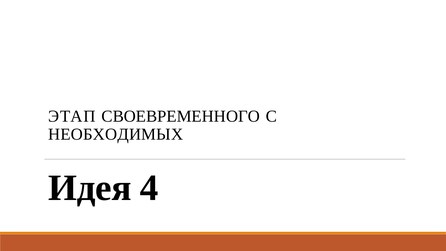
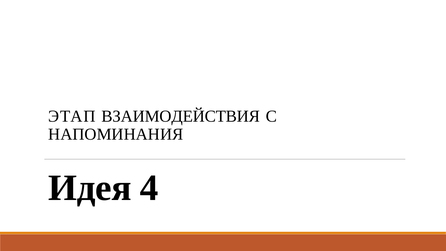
СВОЕВРЕМЕННОГО: СВОЕВРЕМЕННОГО -> ВЗАИМОДЕЙСТВИЯ
НЕОБХОДИМЫХ: НЕОБХОДИМЫХ -> НАПОМИНАНИЯ
